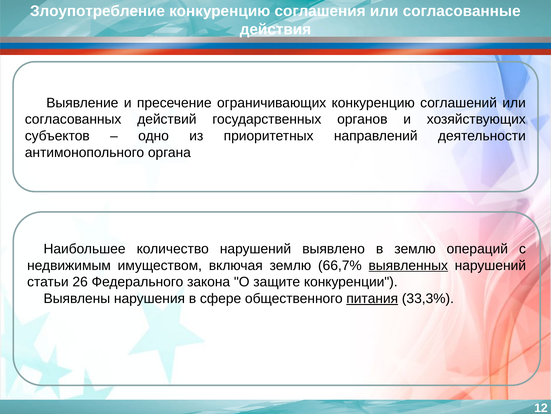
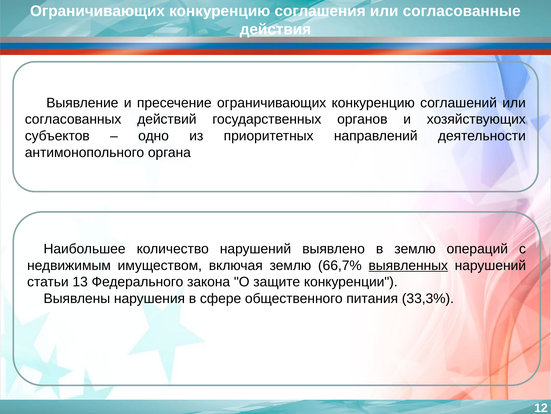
Злоупотребление at (98, 11): Злоупотребление -> Ограничивающих
26: 26 -> 13
питания underline: present -> none
